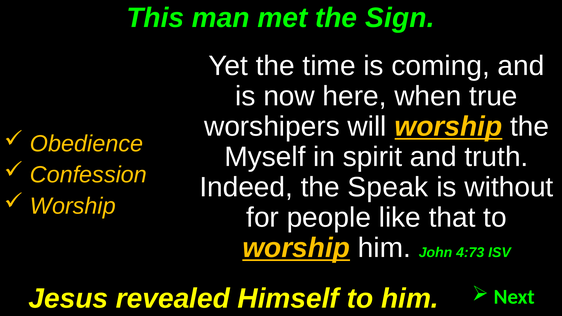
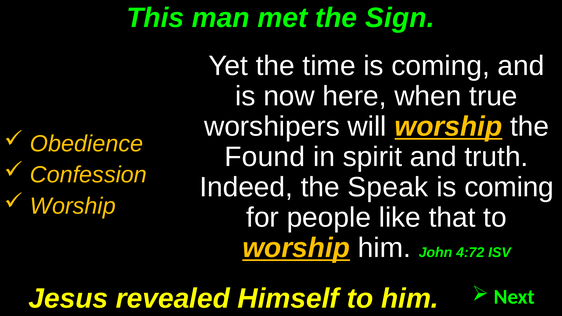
Myself: Myself -> Found
without at (509, 187): without -> coming
4:73: 4:73 -> 4:72
